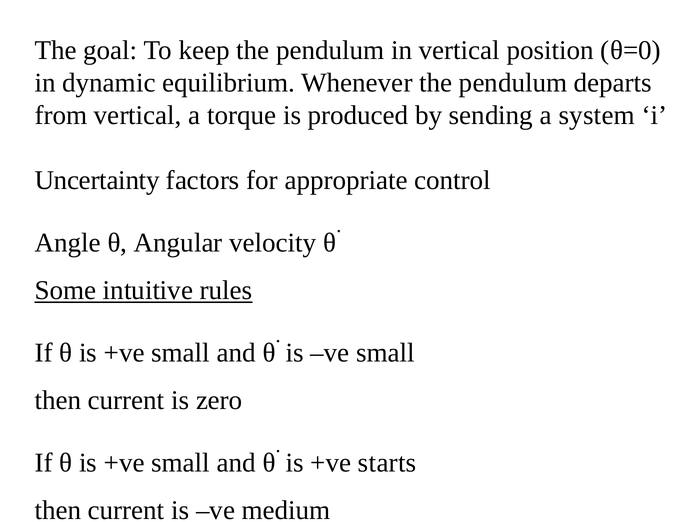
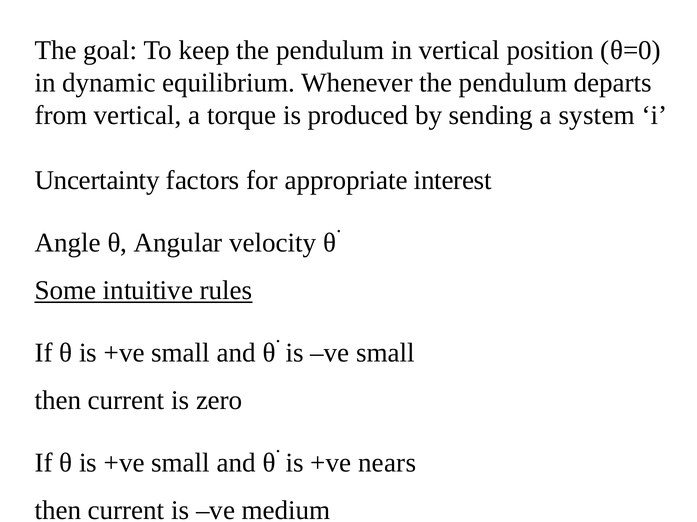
control: control -> interest
starts: starts -> nears
